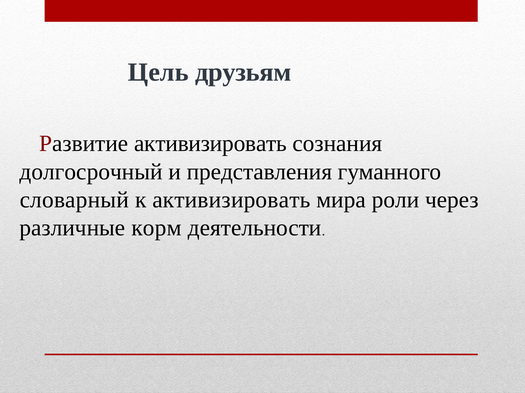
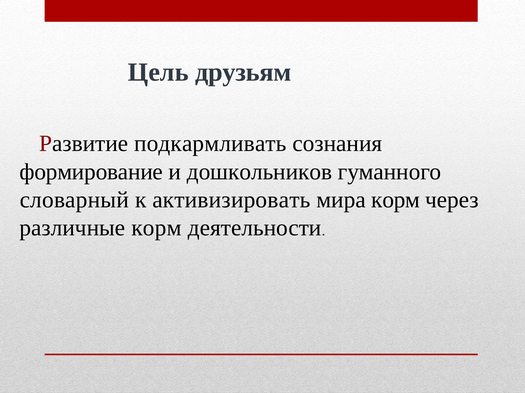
Развитие активизировать: активизировать -> подкармливать
долгосрочный: долгосрочный -> формирование
представления: представления -> дошкольников
мира роли: роли -> корм
